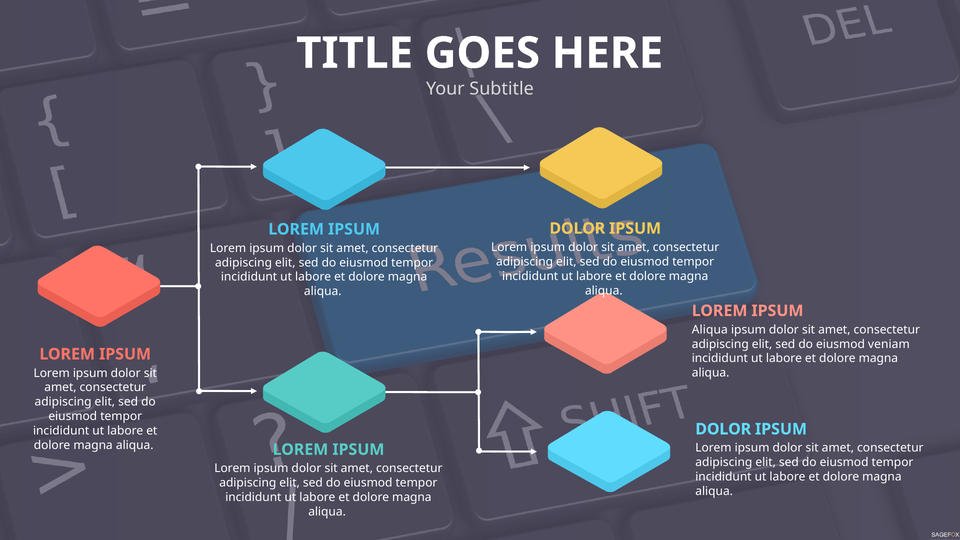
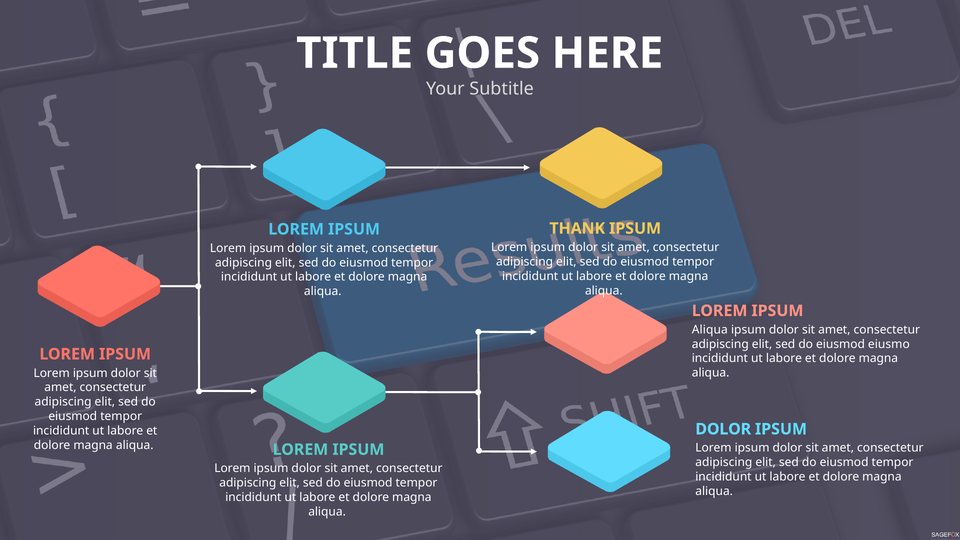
DOLOR at (577, 228): DOLOR -> THANK
veniam: veniam -> eiusmo
